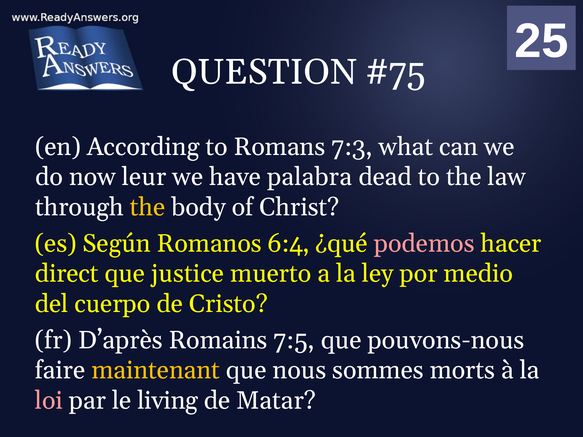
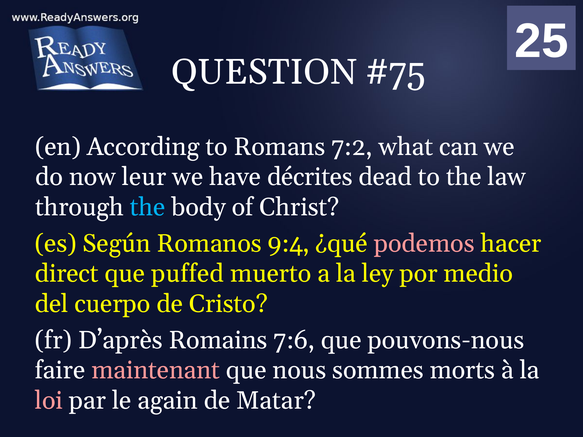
7:3: 7:3 -> 7:2
palabra: palabra -> décrites
the at (148, 207) colour: yellow -> light blue
6:4: 6:4 -> 9:4
justice: justice -> puffed
7:5: 7:5 -> 7:6
maintenant colour: yellow -> pink
living: living -> again
